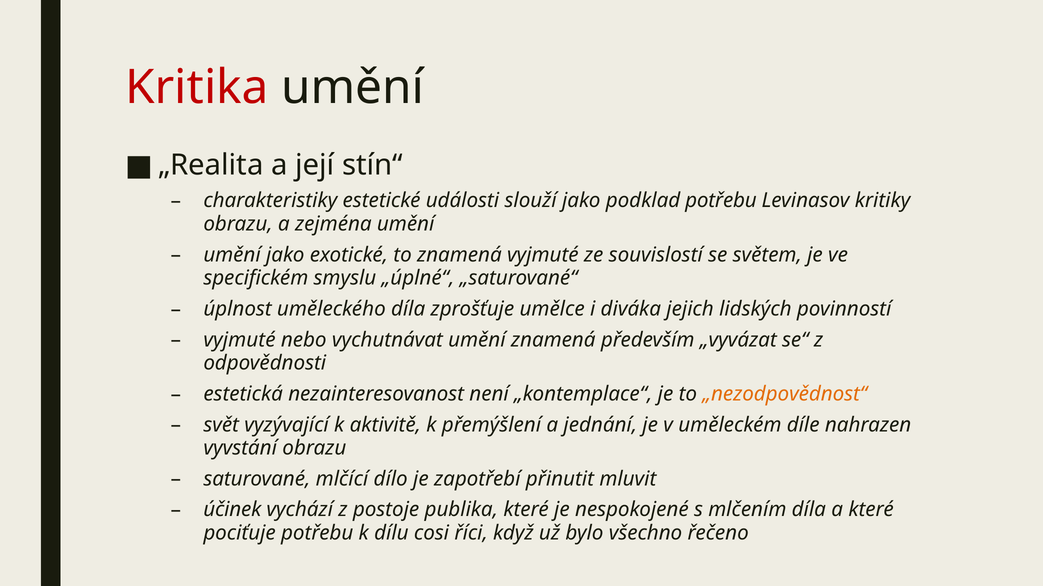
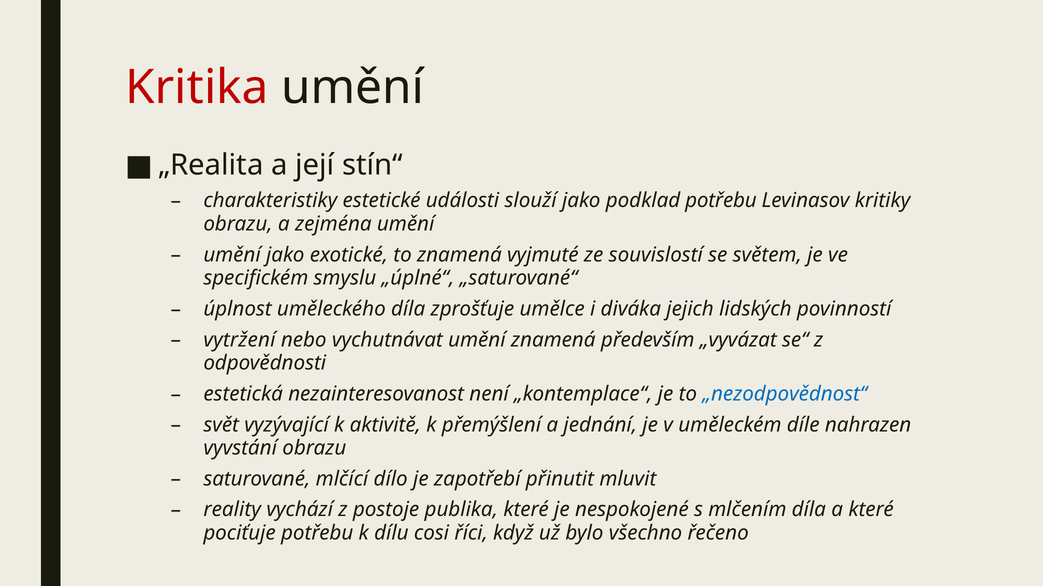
vyjmuté at (239, 340): vyjmuté -> vytržení
„nezodpovědnost“ colour: orange -> blue
účinek: účinek -> reality
